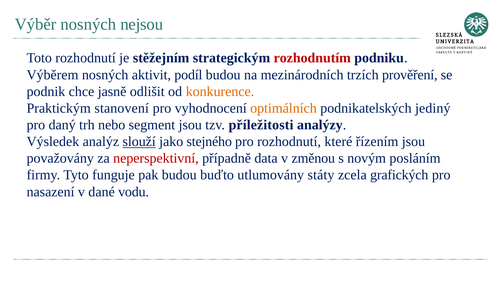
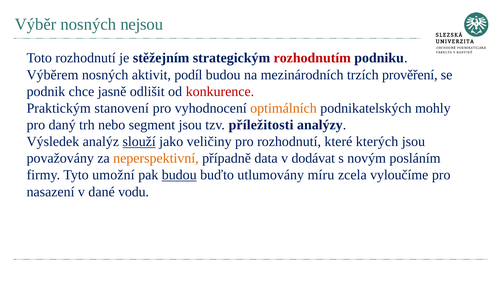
konkurence colour: orange -> red
jediný: jediný -> mohly
stejného: stejného -> veličiny
řízením: řízením -> kterých
neperspektivní colour: red -> orange
změnou: změnou -> dodávat
funguje: funguje -> umožní
budou at (179, 175) underline: none -> present
státy: státy -> míru
grafických: grafických -> vyloučíme
